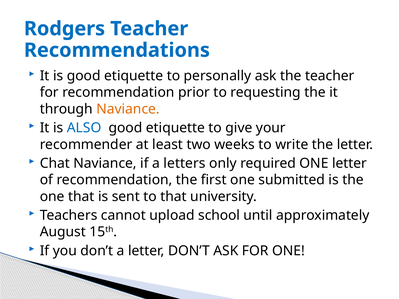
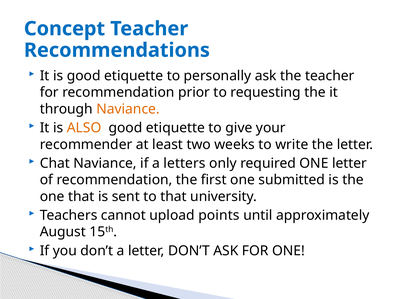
Rodgers: Rodgers -> Concept
ALSO colour: blue -> orange
school: school -> points
